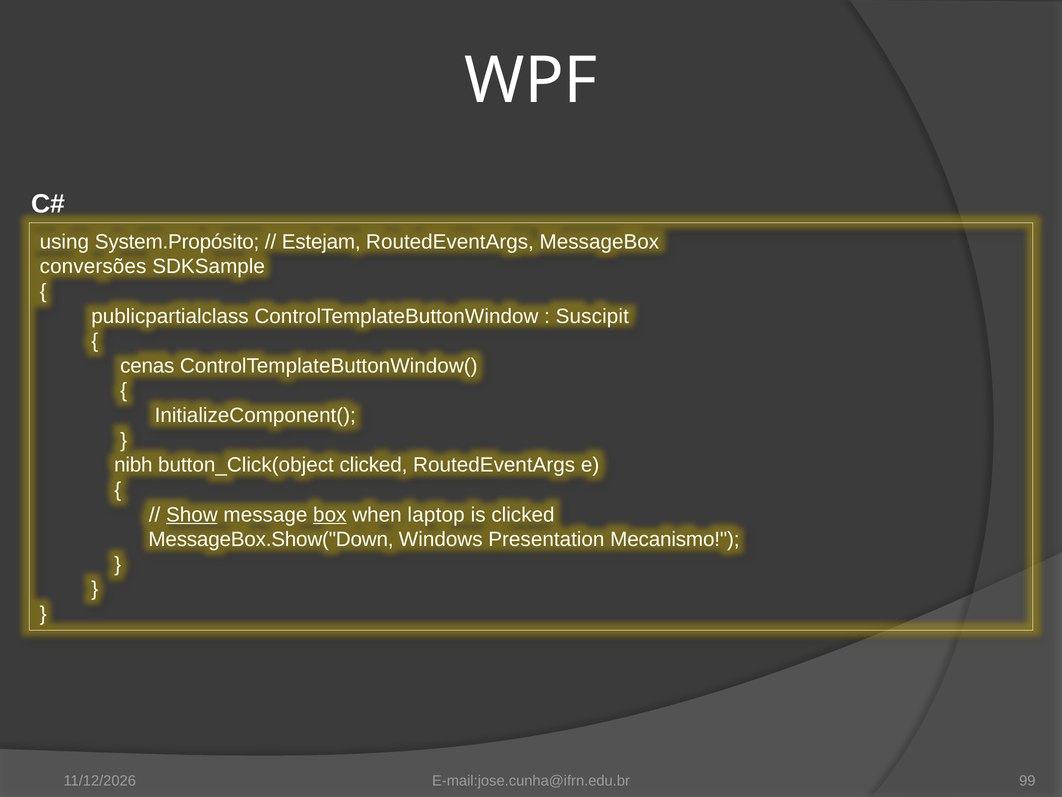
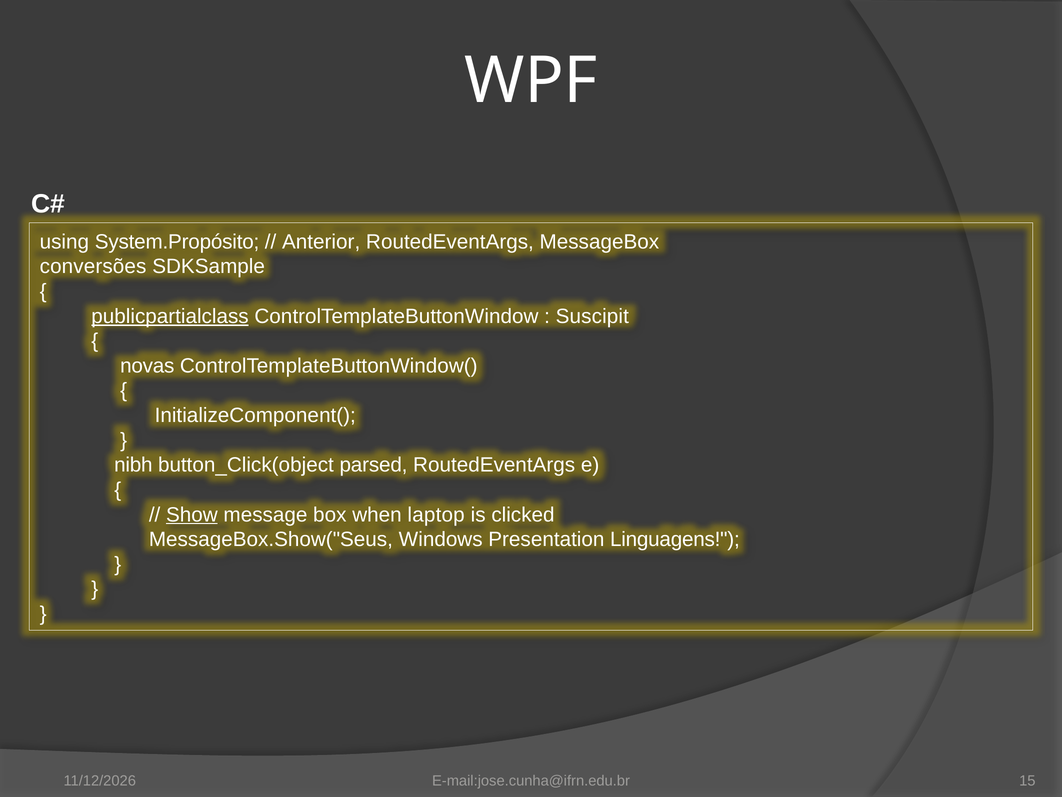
Estejam: Estejam -> Anterior
publicpartialclass underline: none -> present
cenas: cenas -> novas
button_Click(object clicked: clicked -> parsed
box underline: present -> none
MessageBox.Show("Down: MessageBox.Show("Down -> MessageBox.Show("Seus
Mecanismo: Mecanismo -> Linguagens
99: 99 -> 15
